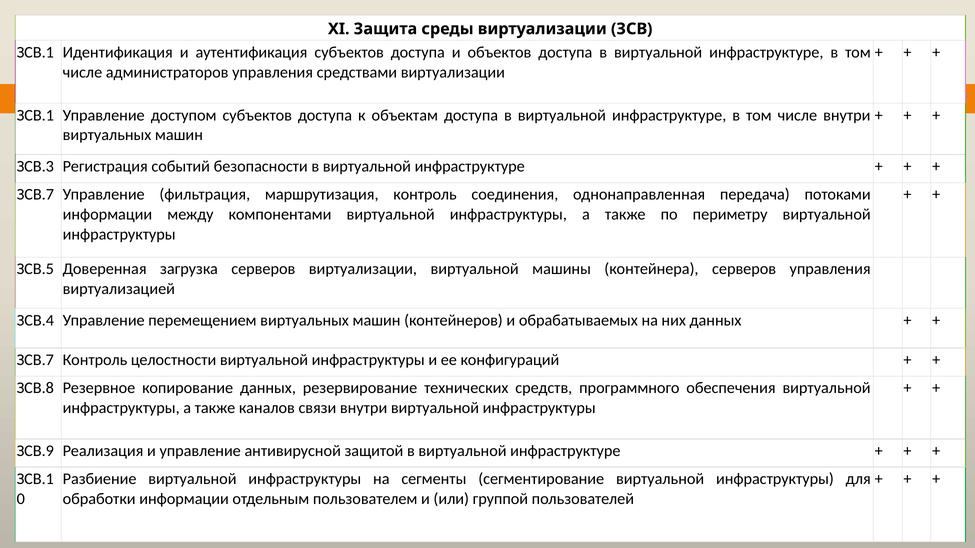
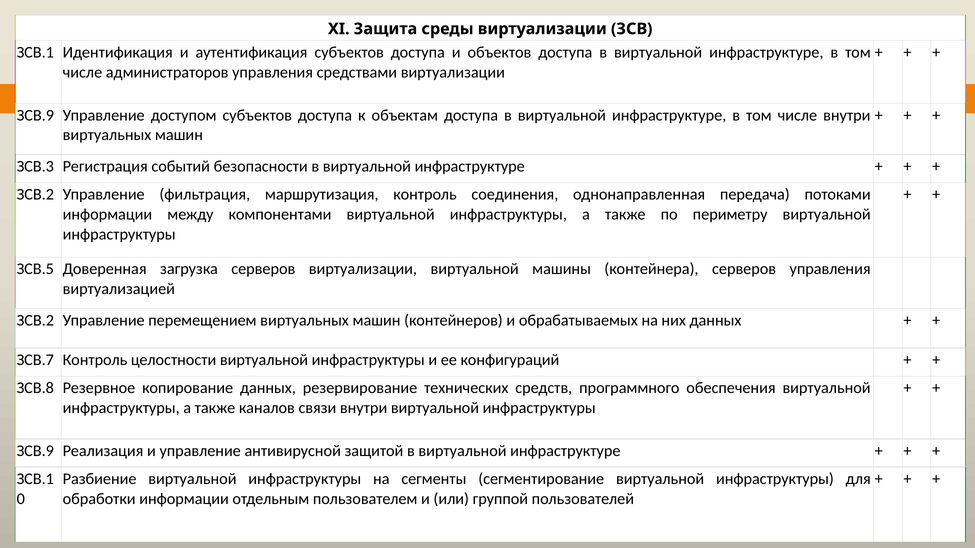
ЗСВ.1 at (35, 115): ЗСВ.1 -> ЗСВ.9
ЗСВ.7 at (35, 195): ЗСВ.7 -> ЗСВ.2
ЗСВ.4 at (35, 321): ЗСВ.4 -> ЗСВ.2
